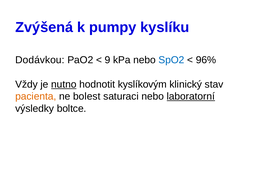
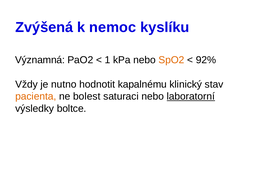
pumpy: pumpy -> nemoc
Dodávkou: Dodávkou -> Významná
9: 9 -> 1
SpO2 colour: blue -> orange
96%: 96% -> 92%
nutno underline: present -> none
kyslíkovým: kyslíkovým -> kapalnému
